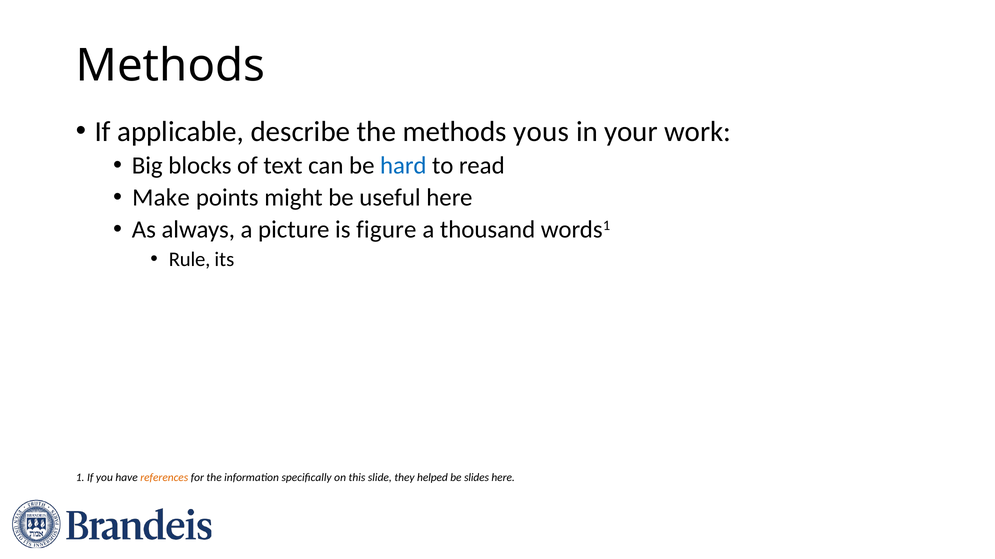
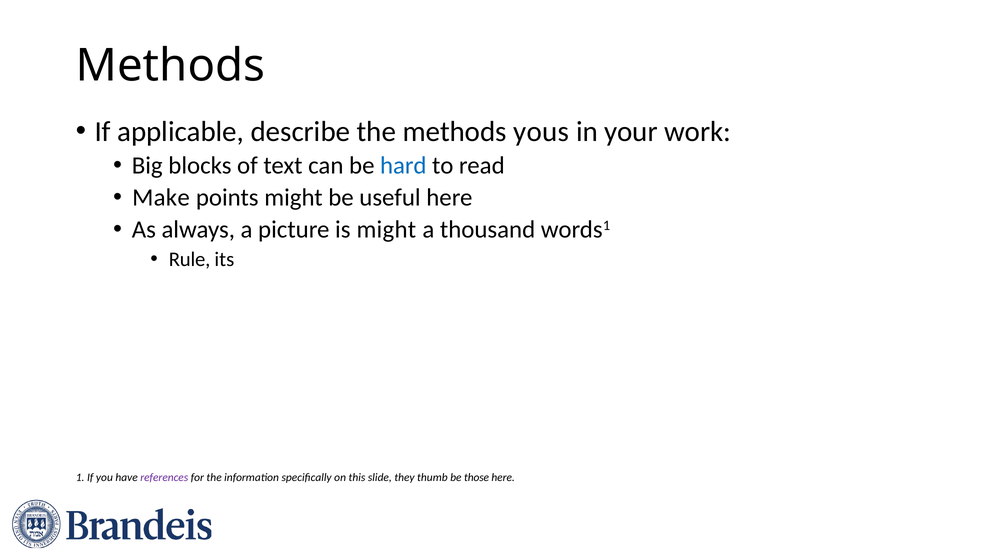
is figure: figure -> might
references colour: orange -> purple
helped: helped -> thumb
slides: slides -> those
